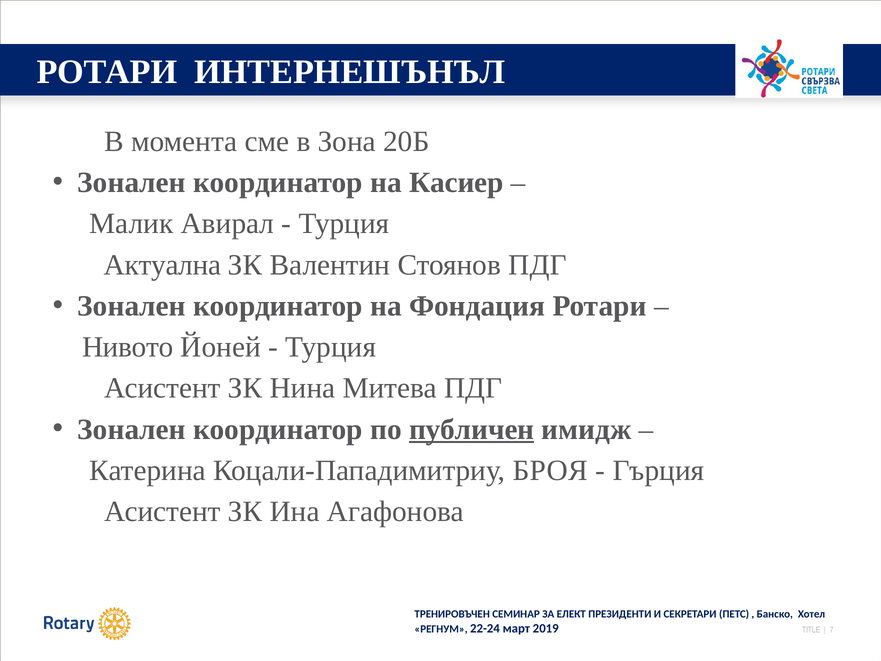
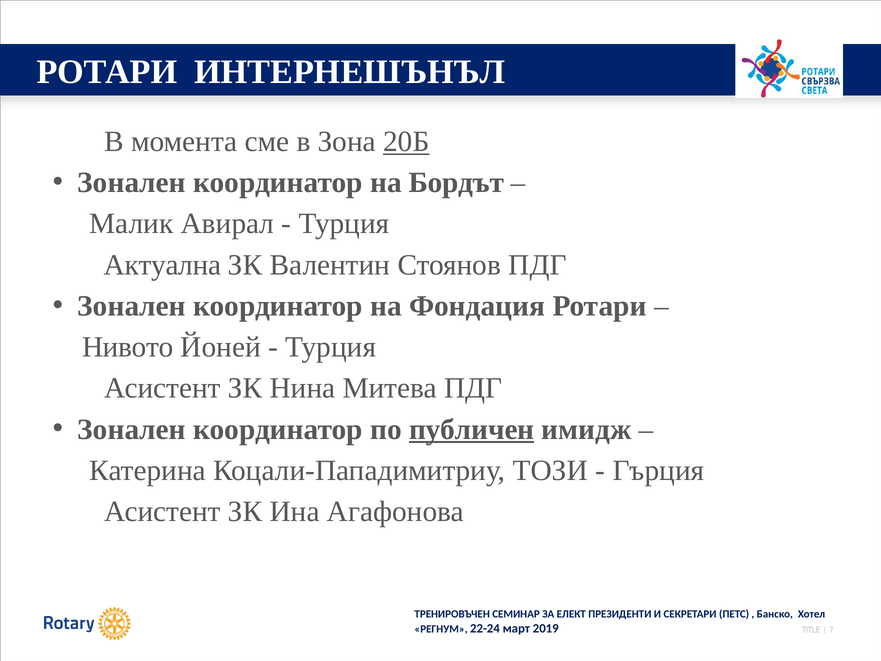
20Б underline: none -> present
Касиер: Касиер -> Бордът
БРОЯ: БРОЯ -> ТОЗИ
